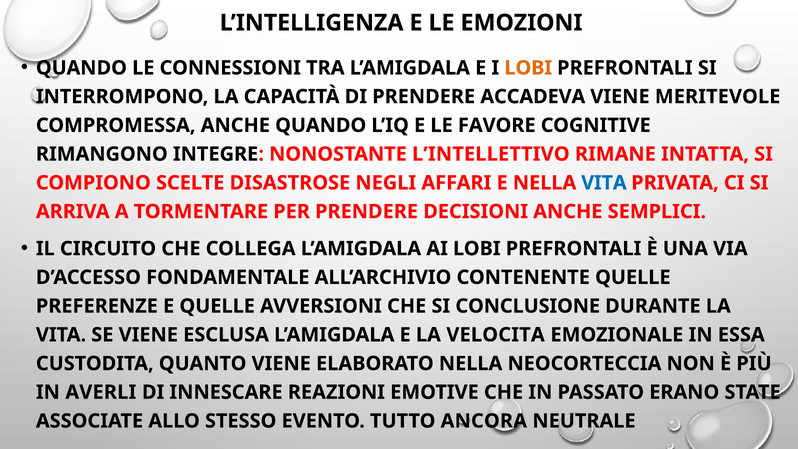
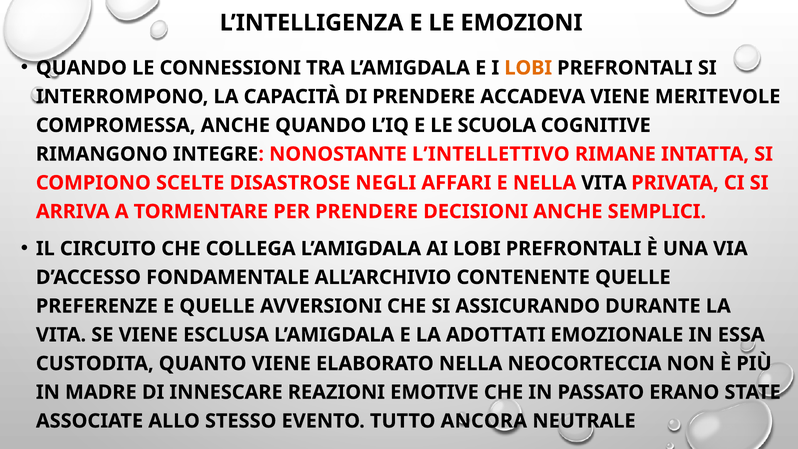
FAVORE: FAVORE -> SCUOLA
VITA at (604, 183) colour: blue -> black
CONCLUSIONE: CONCLUSIONE -> ASSICURANDO
VELOCITA: VELOCITA -> ADOTTATI
AVERLI: AVERLI -> MADRE
